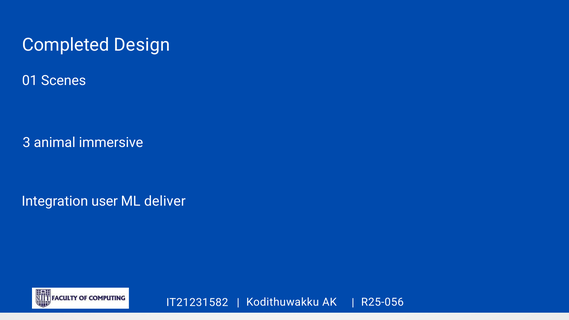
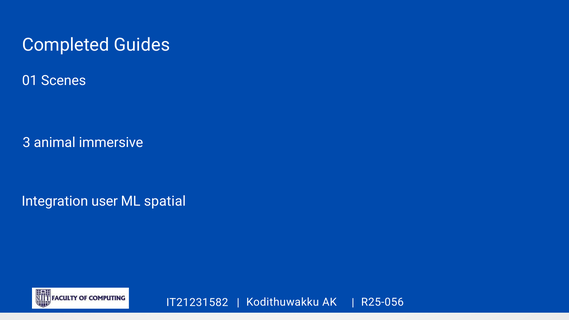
Design: Design -> Guides
deliver: deliver -> spatial
